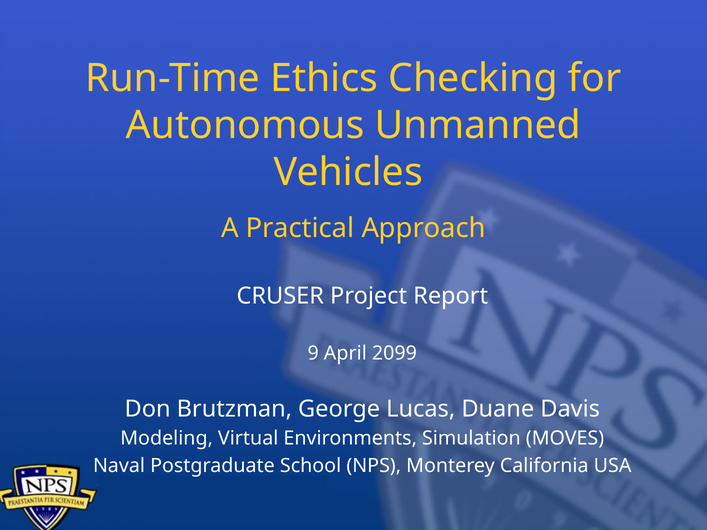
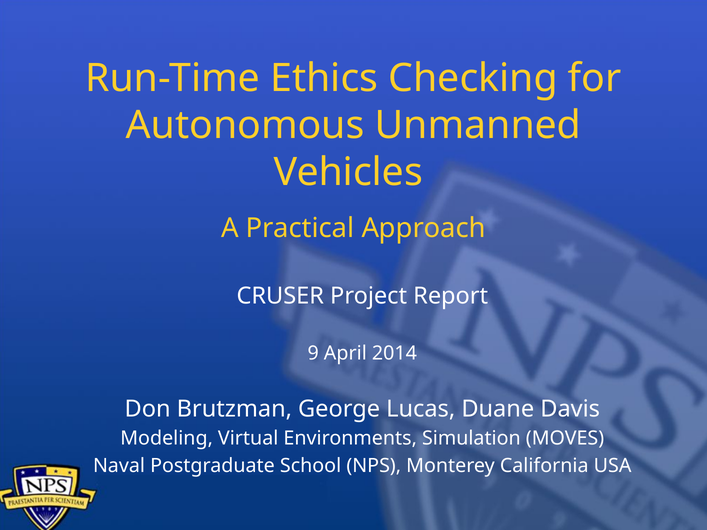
2099: 2099 -> 2014
